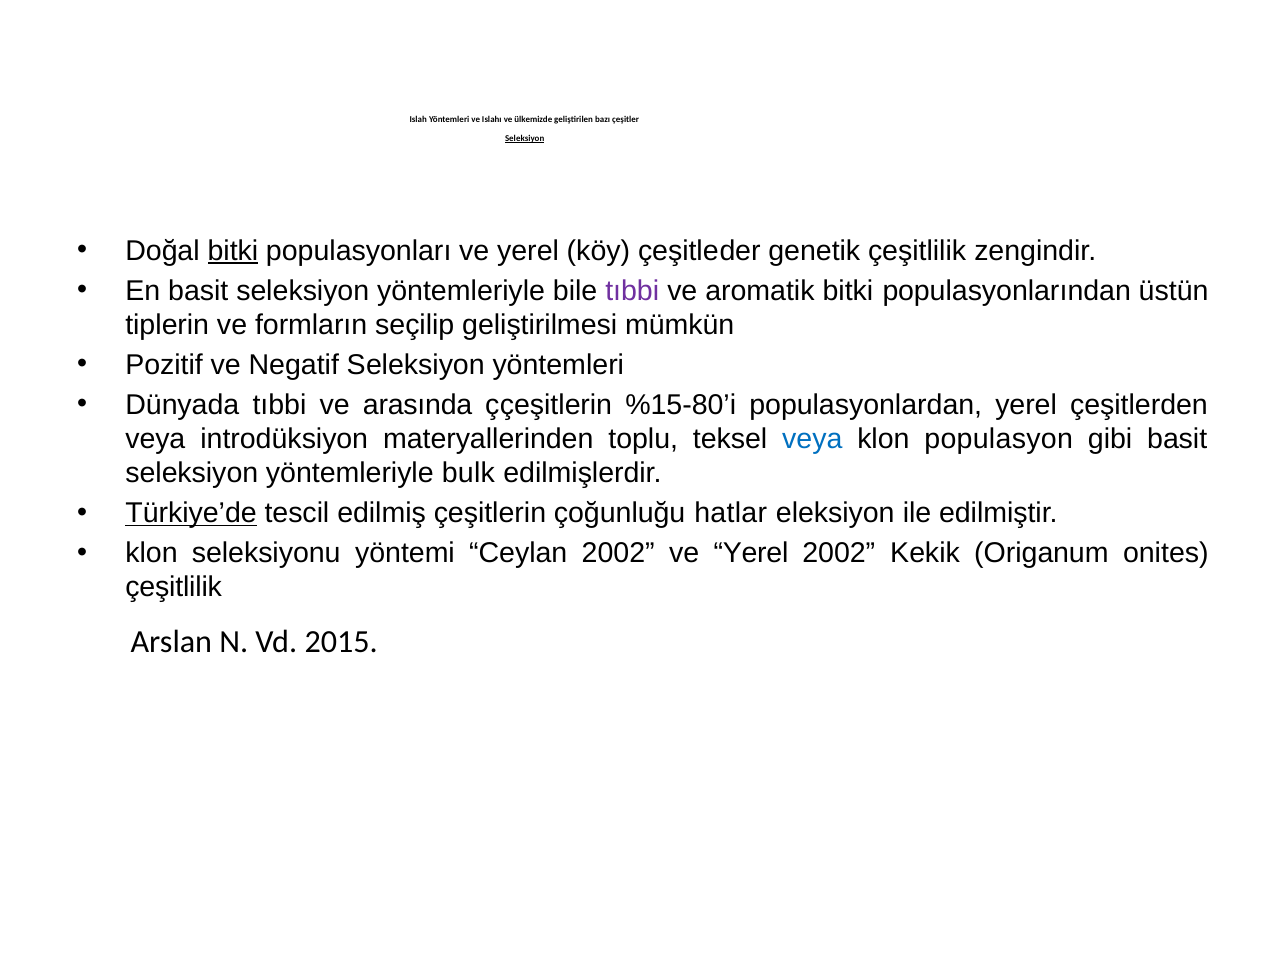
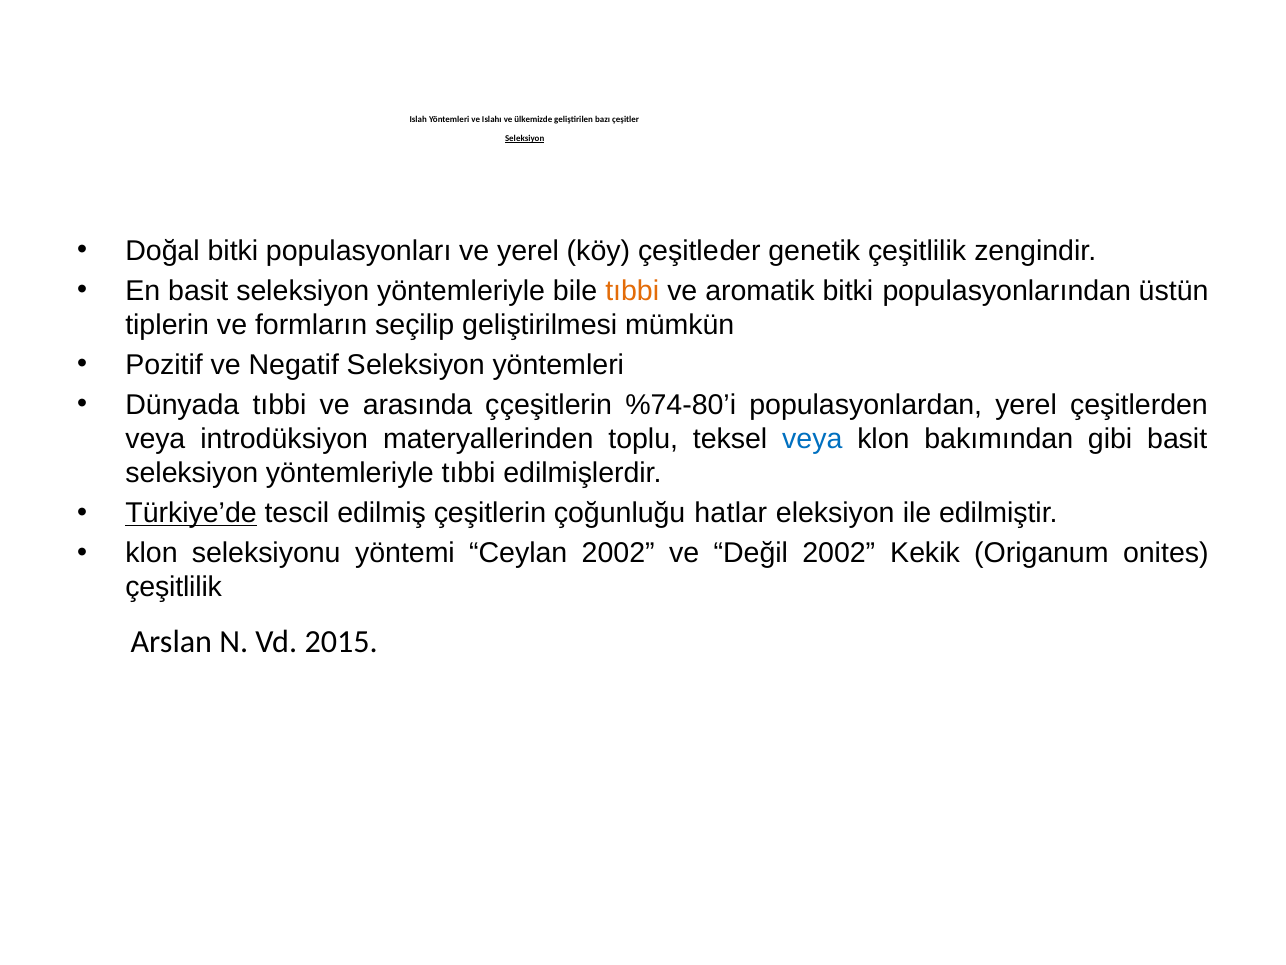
bitki at (233, 251) underline: present -> none
tıbbi at (632, 291) colour: purple -> orange
%15-80’i: %15-80’i -> %74-80’i
populasyon: populasyon -> bakımından
yöntemleriyle bulk: bulk -> tıbbi
2002 ve Yerel: Yerel -> Değil
